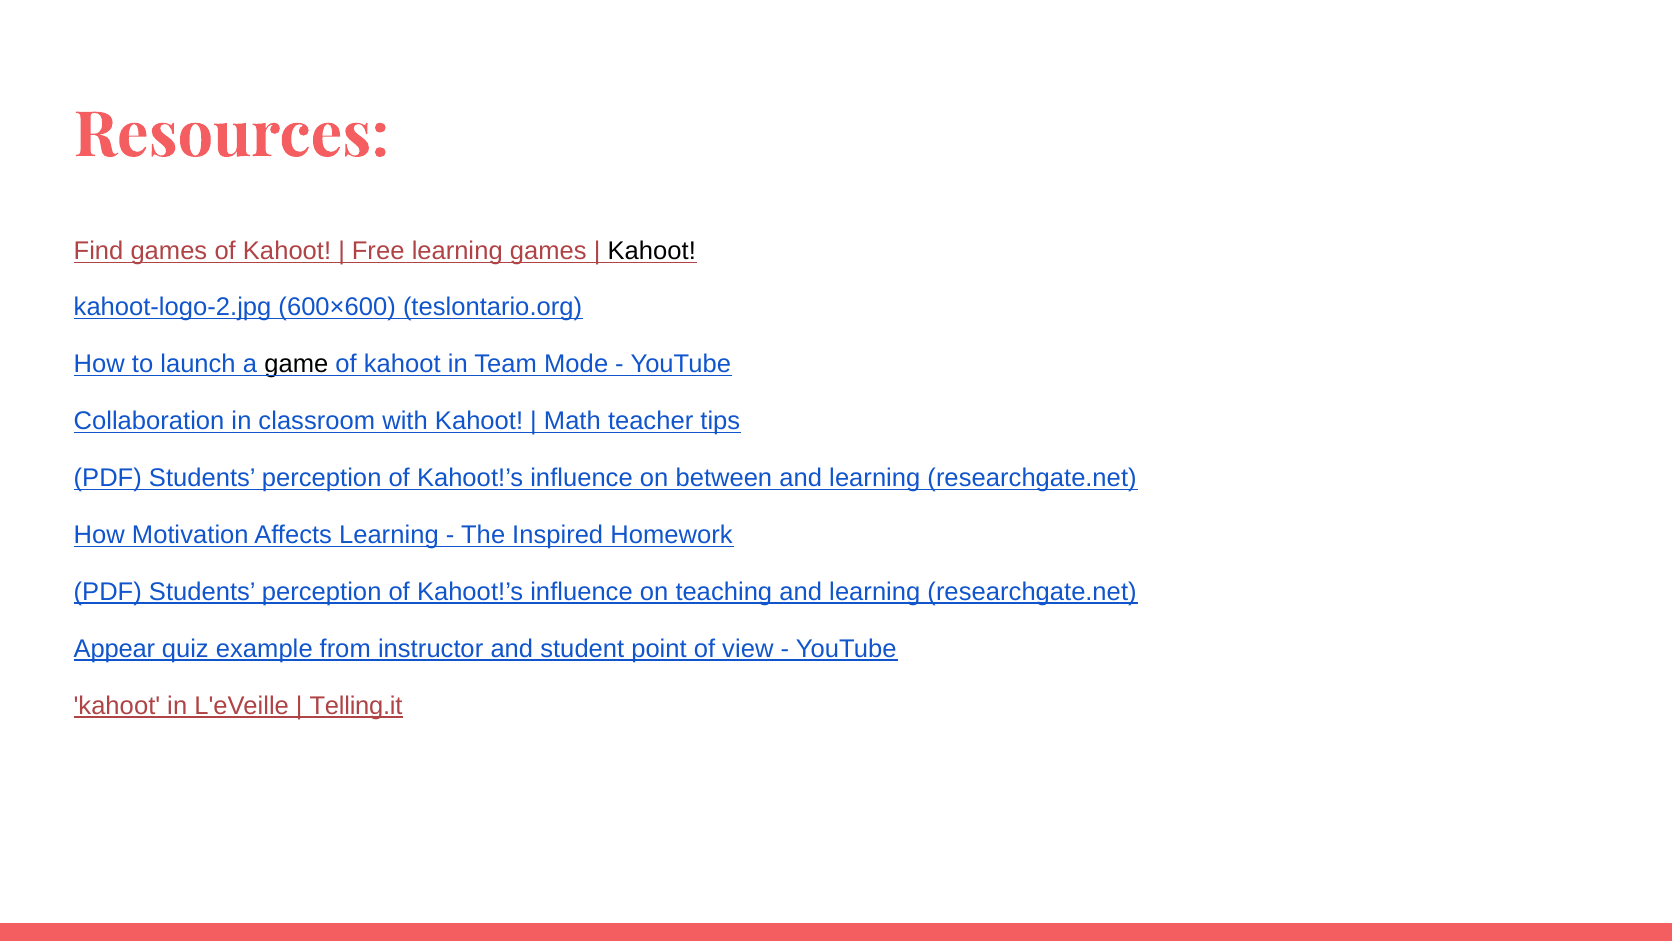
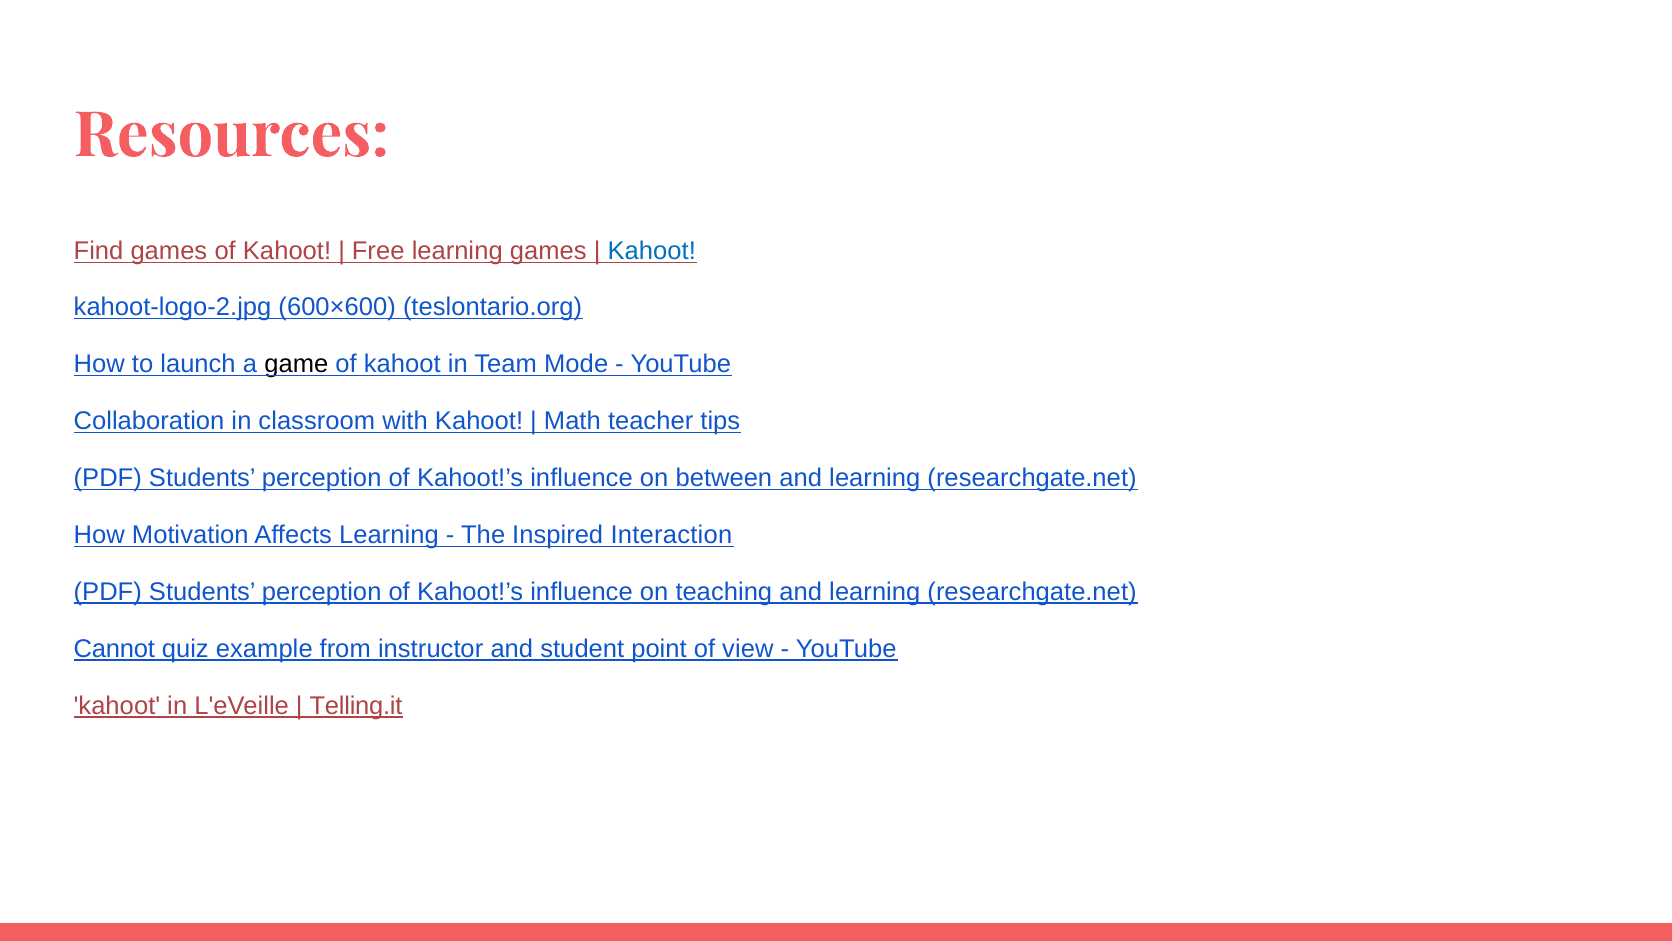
Kahoot at (652, 251) colour: black -> blue
Homework: Homework -> Interaction
Appear: Appear -> Cannot
